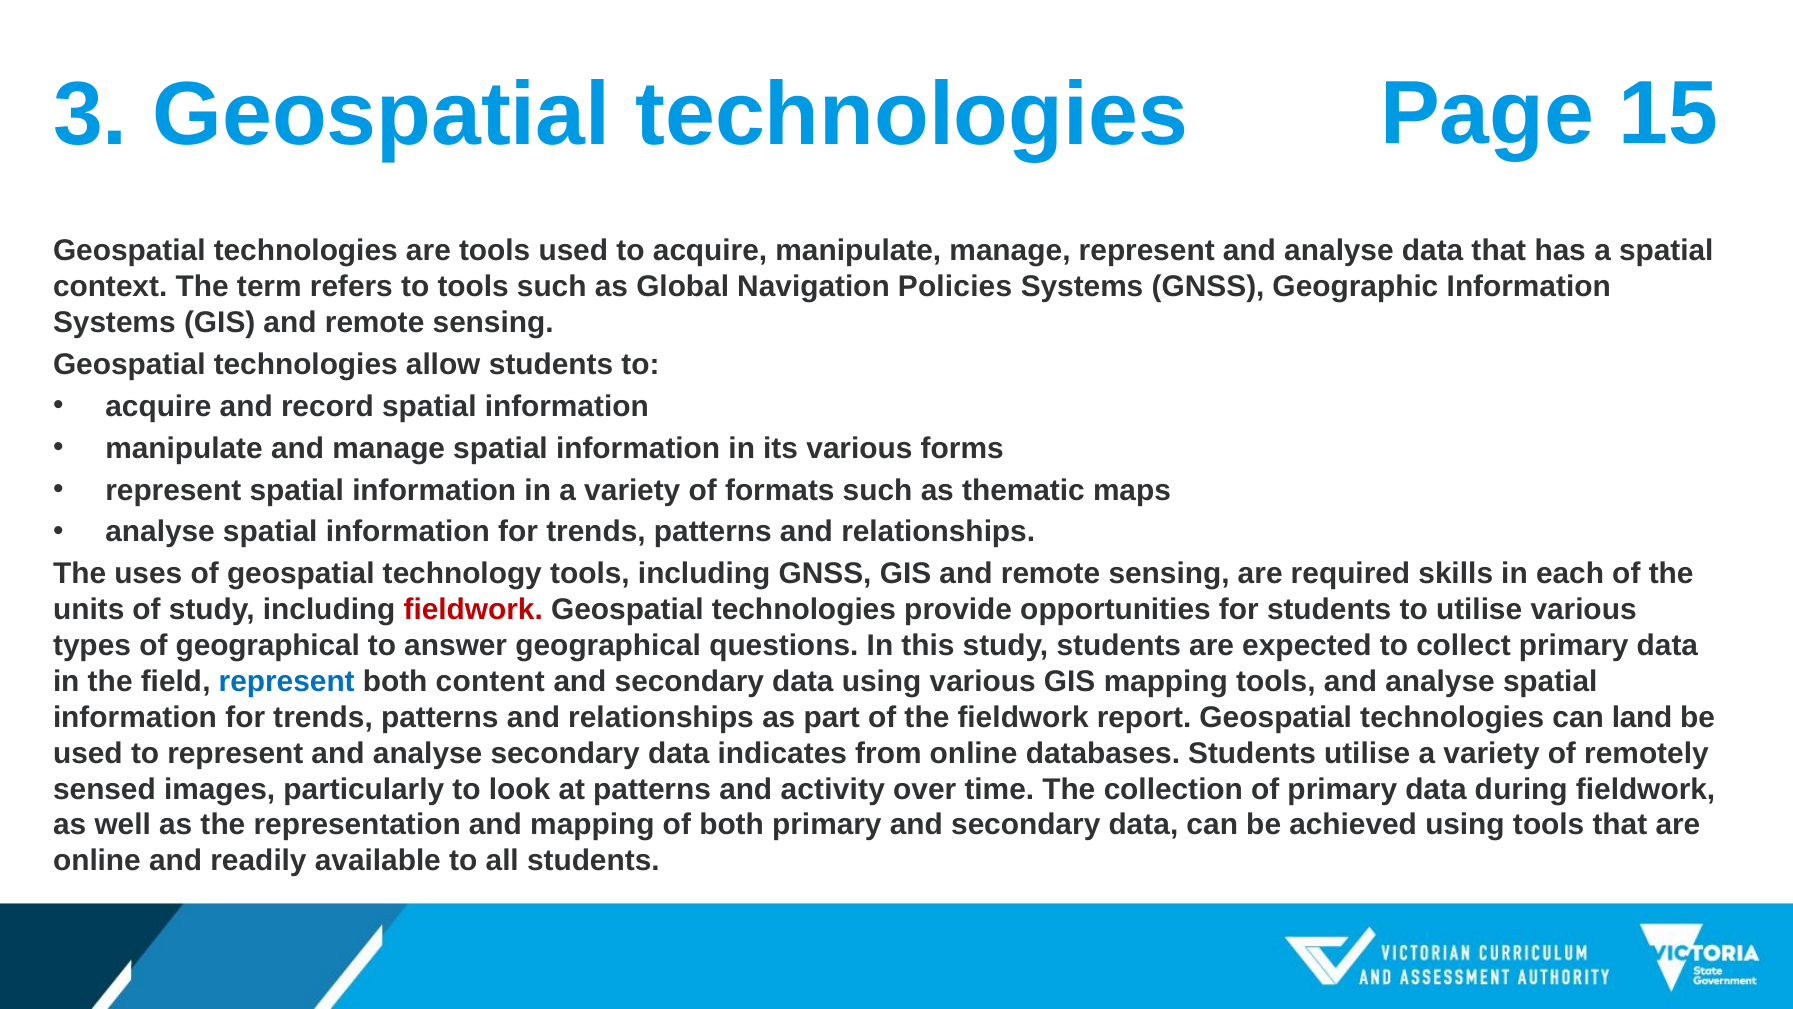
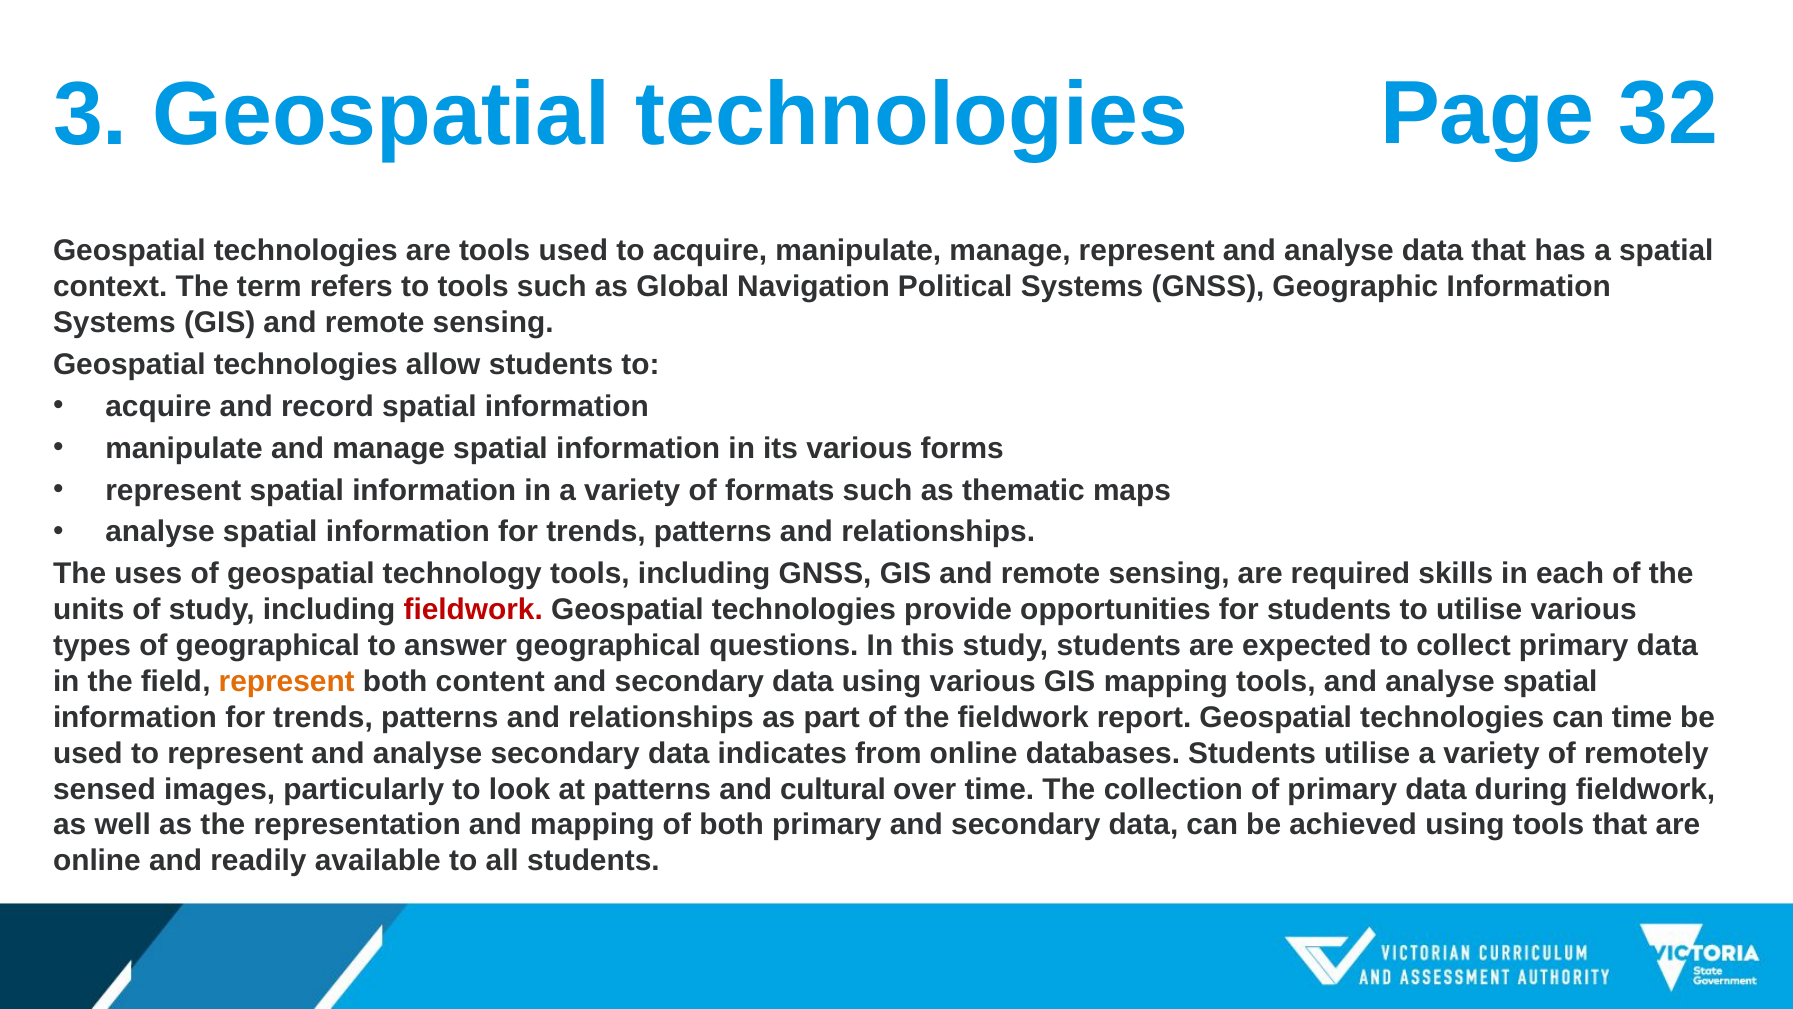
15: 15 -> 32
Policies: Policies -> Political
represent at (287, 681) colour: blue -> orange
can land: land -> time
activity: activity -> cultural
